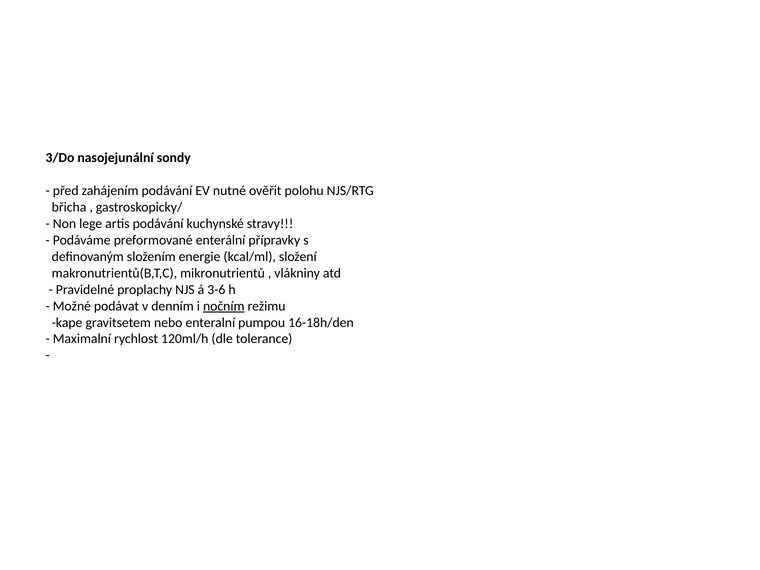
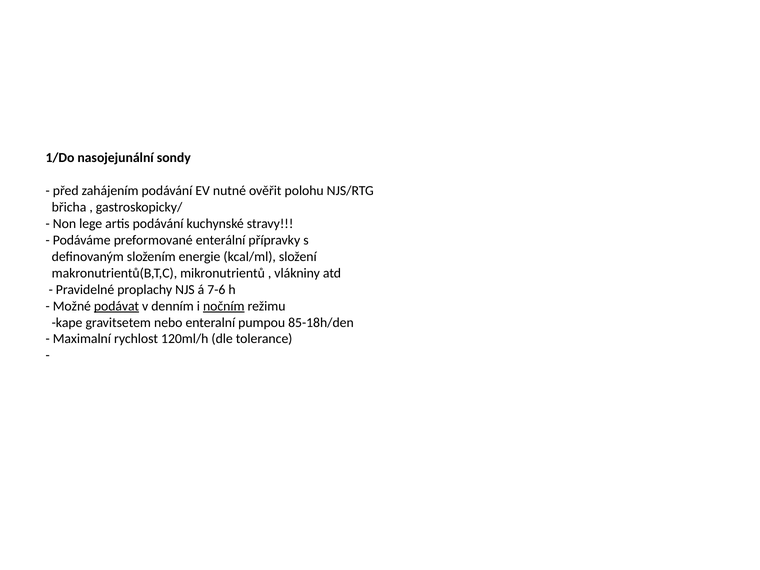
3/Do: 3/Do -> 1/Do
3-6: 3-6 -> 7-6
podávat underline: none -> present
16-18h/den: 16-18h/den -> 85-18h/den
